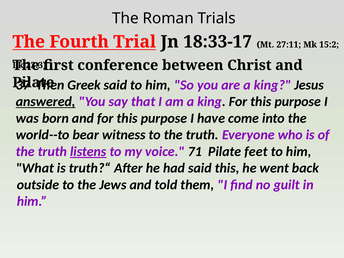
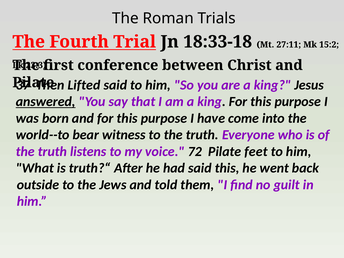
18:33-17: 18:33-17 -> 18:33-18
Greek: Greek -> Lifted
listens underline: present -> none
71: 71 -> 72
